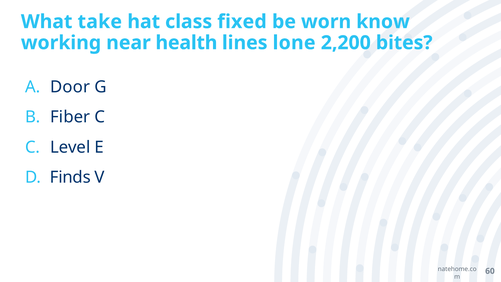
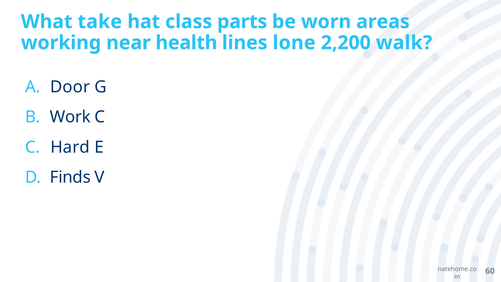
fixed: fixed -> parts
know: know -> areas
bites: bites -> walk
Fiber: Fiber -> Work
Level: Level -> Hard
